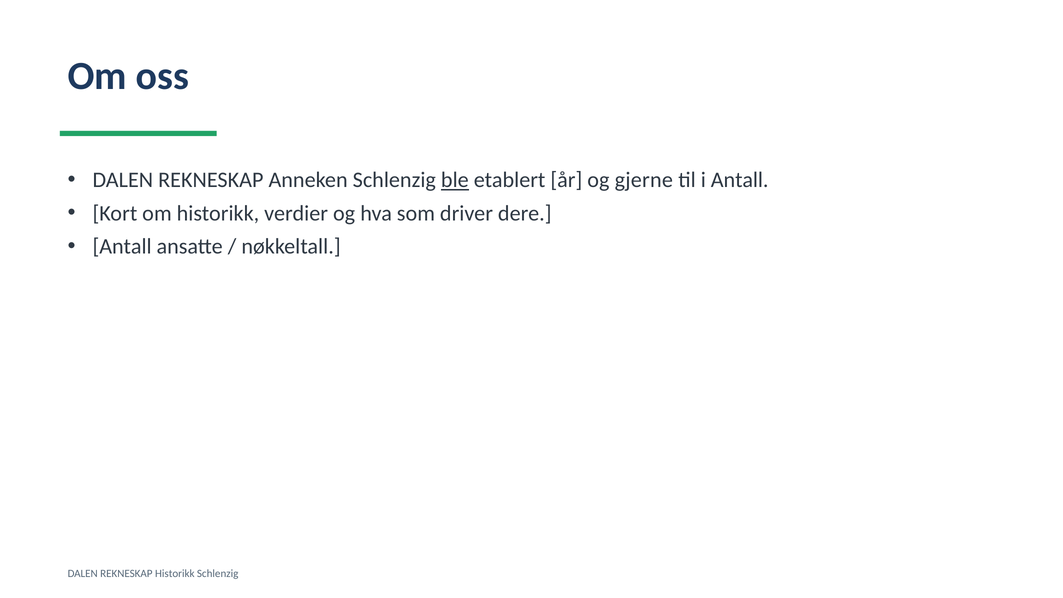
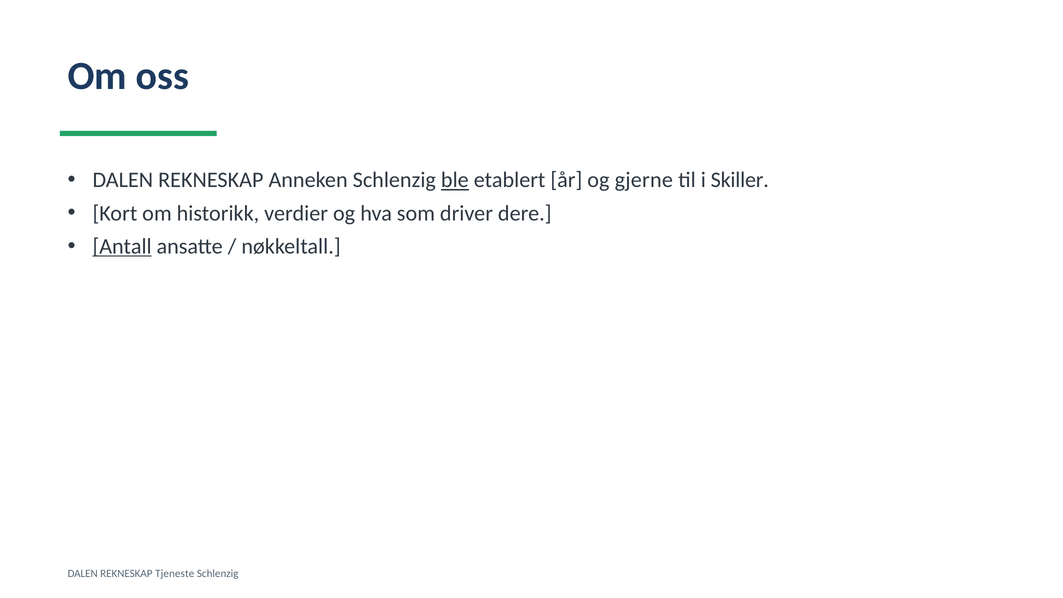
i Antall: Antall -> Skiller
Antall at (122, 247) underline: none -> present
REKNESKAP Historikk: Historikk -> Tjeneste
